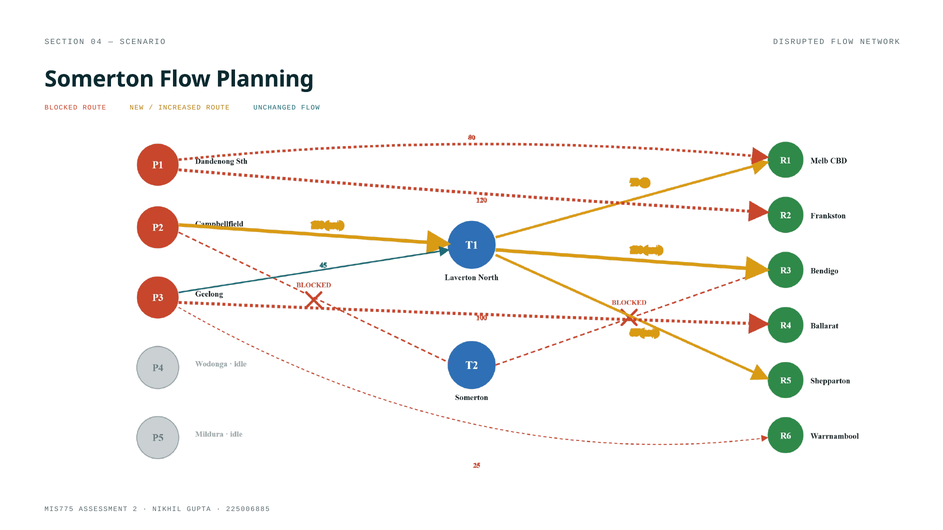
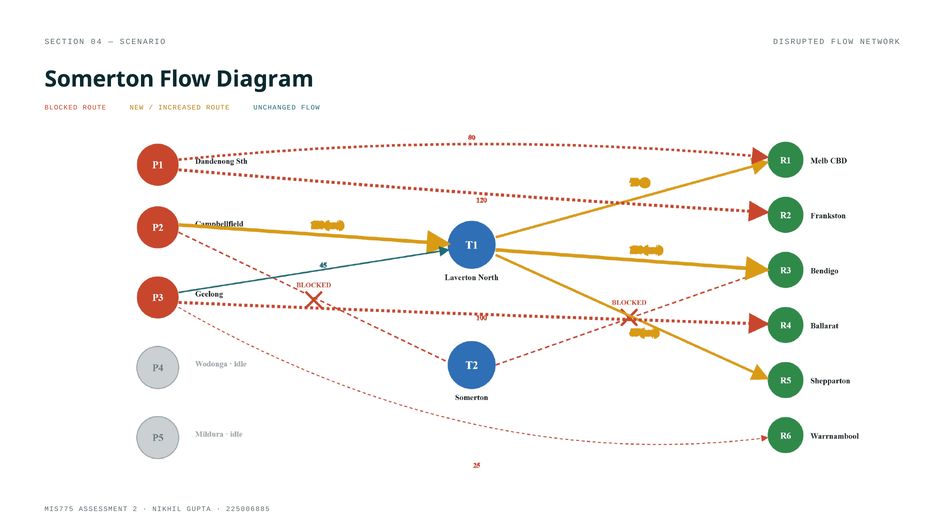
Planning: Planning -> Diagram
